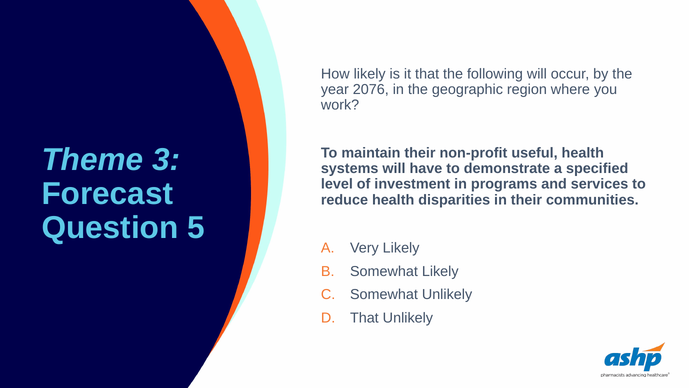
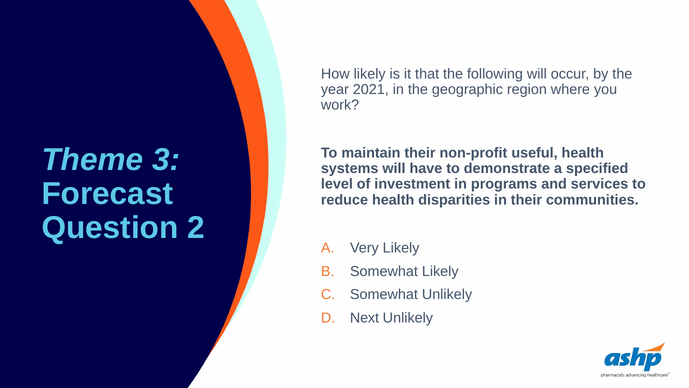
2076: 2076 -> 2021
5: 5 -> 2
That at (364, 317): That -> Next
